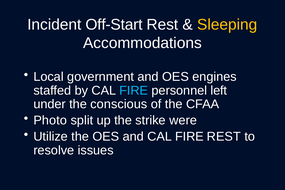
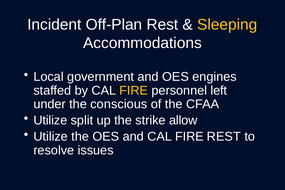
Off-Start: Off-Start -> Off-Plan
FIRE at (134, 90) colour: light blue -> yellow
Photo at (50, 120): Photo -> Utilize
were: were -> allow
